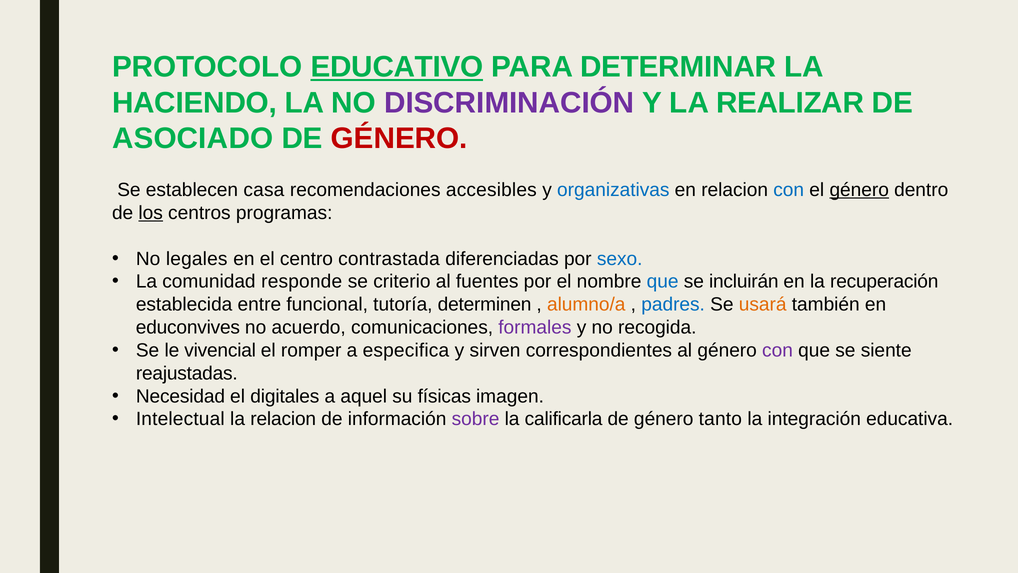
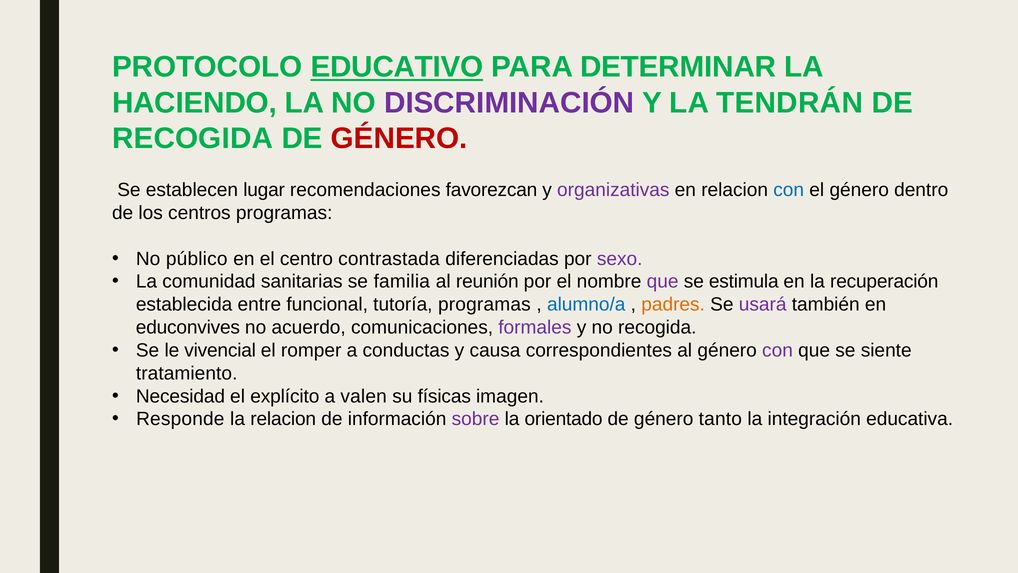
REALIZAR: REALIZAR -> TENDRÁN
ASOCIADO at (193, 138): ASOCIADO -> RECOGIDA
casa: casa -> lugar
accesibles: accesibles -> favorezcan
organizativas colour: blue -> purple
género at (859, 190) underline: present -> none
los underline: present -> none
legales: legales -> público
sexo colour: blue -> purple
responde: responde -> sanitarias
criterio: criterio -> familia
fuentes: fuentes -> reunión
que at (663, 281) colour: blue -> purple
incluirán: incluirán -> estimula
tutoría determinen: determinen -> programas
alumno/a colour: orange -> blue
padres colour: blue -> orange
usará colour: orange -> purple
especifica: especifica -> conductas
sirven: sirven -> causa
reajustadas: reajustadas -> tratamiento
digitales: digitales -> explícito
aquel: aquel -> valen
Intelectual: Intelectual -> Responde
calificarla: calificarla -> orientado
